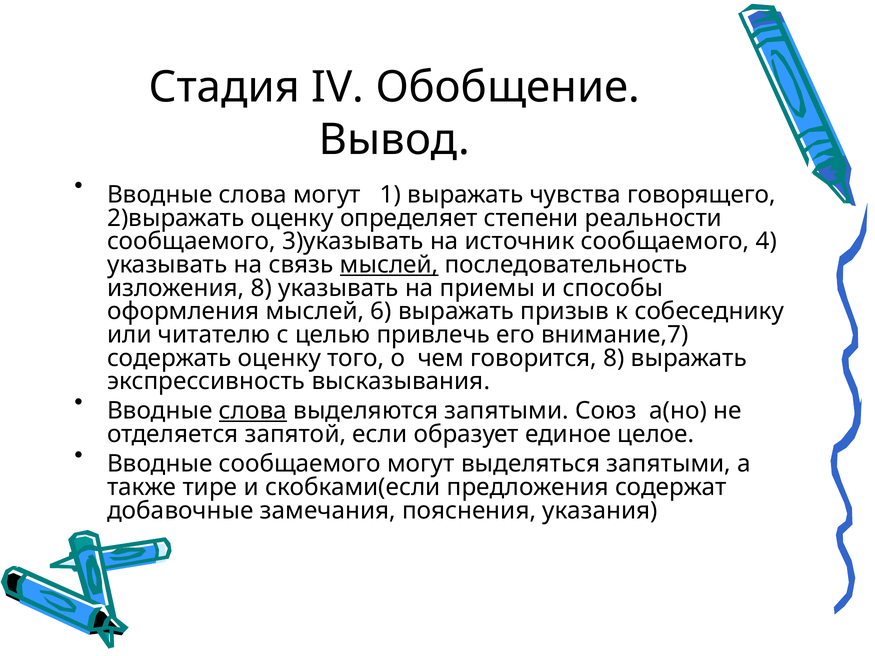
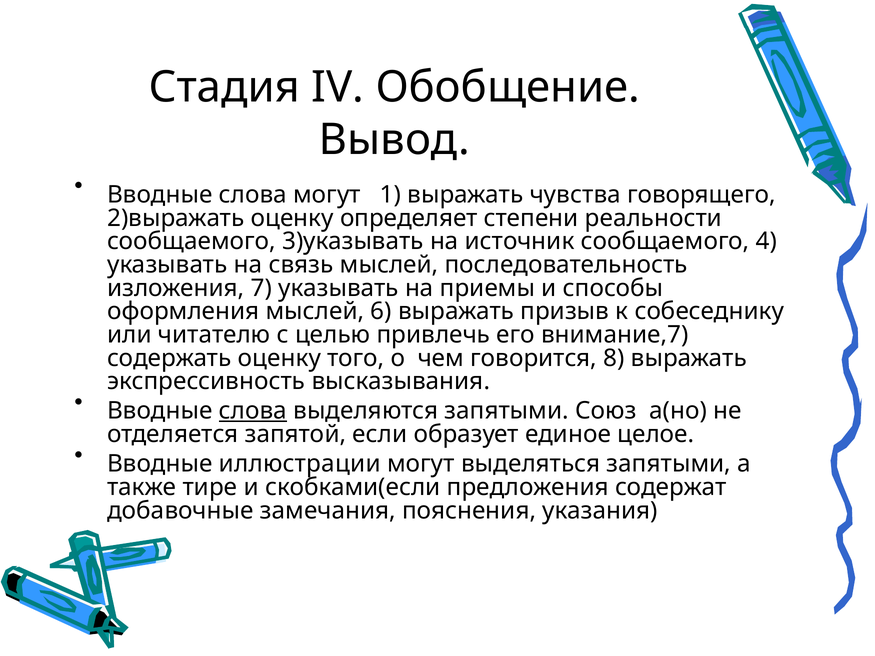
мыслей at (389, 265) underline: present -> none
изложения 8: 8 -> 7
Вводные сообщаемого: сообщаемого -> иллюстрации
